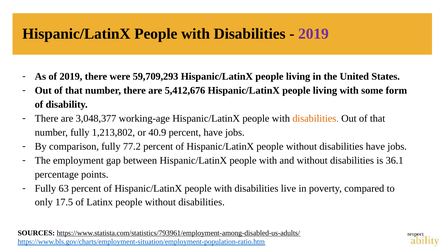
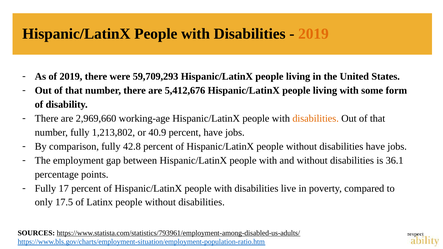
2019 at (313, 34) colour: purple -> orange
3,048,377: 3,048,377 -> 2,969,660
77.2: 77.2 -> 42.8
63: 63 -> 17
